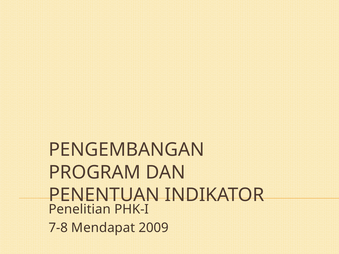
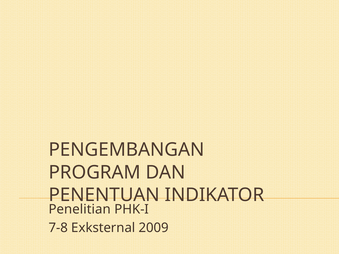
Mendapat: Mendapat -> Exksternal
